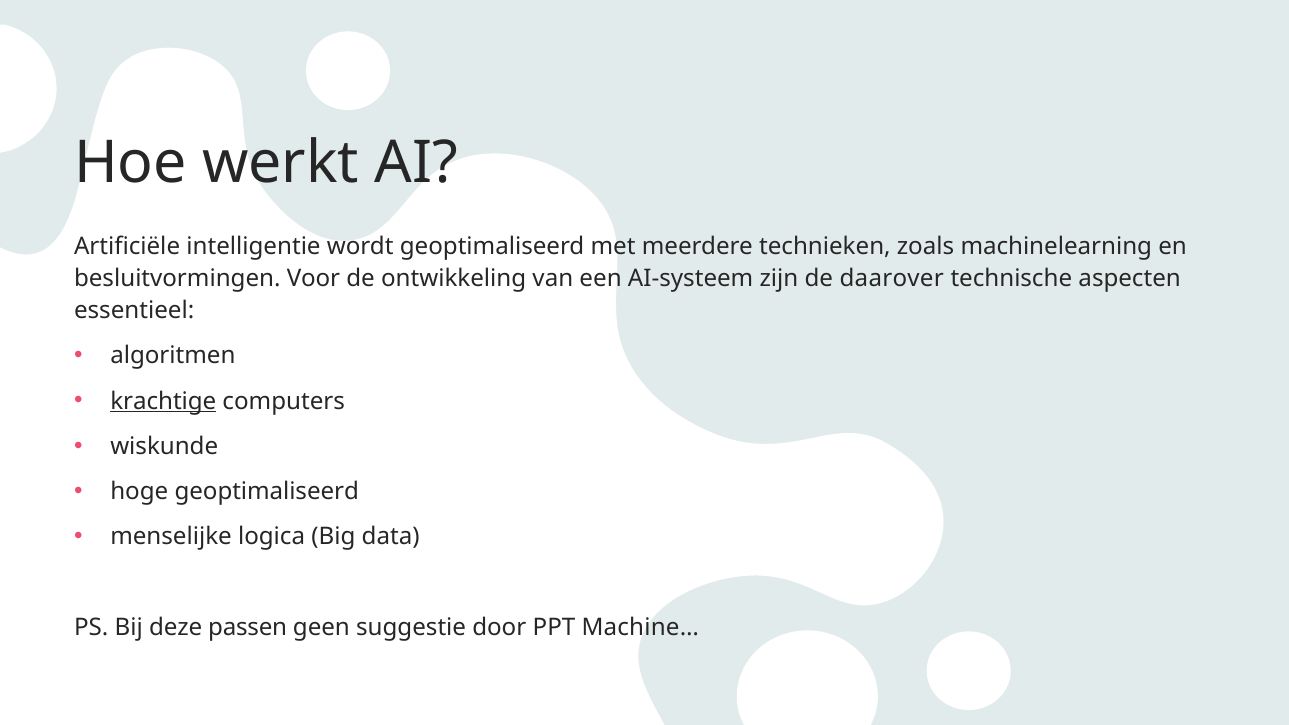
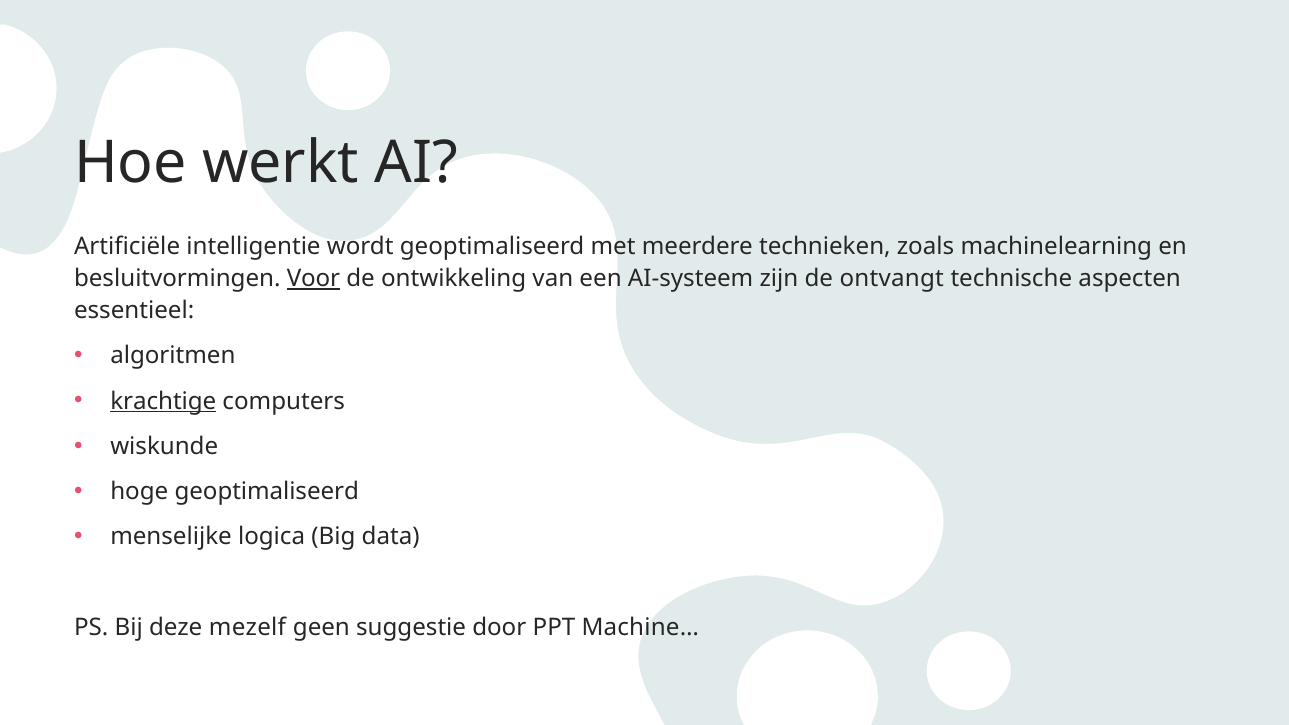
Voor underline: none -> present
daarover: daarover -> ontvangt
passen: passen -> mezelf
